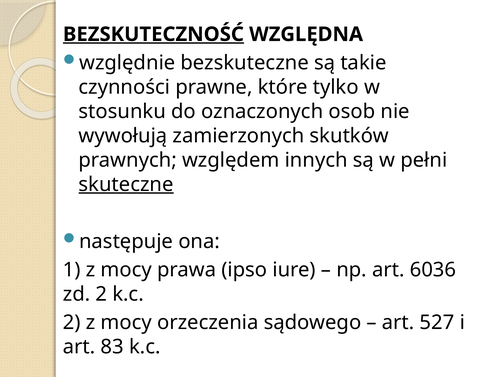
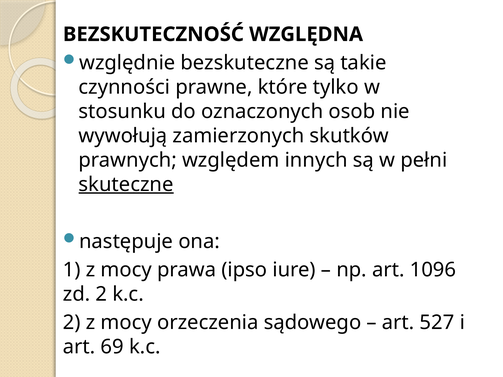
BEZSKUTECZNOŚĆ underline: present -> none
6036: 6036 -> 1096
83: 83 -> 69
